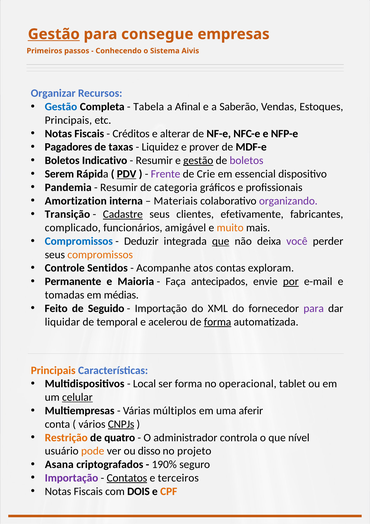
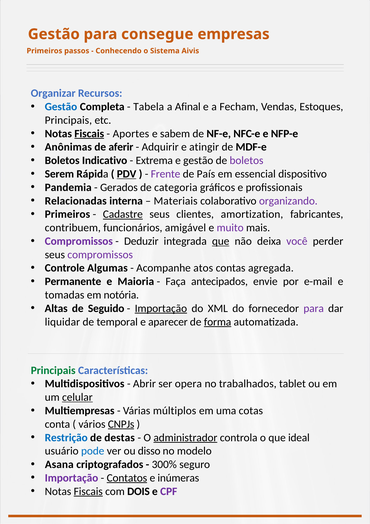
Gestão at (54, 34) underline: present -> none
Saberão: Saberão -> Fecham
Fiscais at (89, 133) underline: none -> present
Créditos: Créditos -> Aportes
alterar: alterar -> sabem
Pagadores: Pagadores -> Anônimas
taxas: taxas -> aferir
Liquidez: Liquidez -> Adquirir
prover: prover -> atingir
Resumir at (154, 160): Resumir -> Extrema
gestão at (198, 160) underline: present -> none
Crie: Crie -> País
Resumir at (119, 187): Resumir -> Gerados
Amortization: Amortization -> Relacionadas
Transição at (67, 214): Transição -> Primeiros
efetivamente: efetivamente -> amortization
complicado: complicado -> contribuem
muito colour: orange -> purple
Compromissos at (79, 241) colour: blue -> purple
compromissos at (100, 254) colour: orange -> purple
Sentidos: Sentidos -> Algumas
exploram: exploram -> agregada
por underline: present -> none
médias: médias -> notória
Feito: Feito -> Altas
Importação at (161, 308) underline: none -> present
acelerou: acelerou -> aparecer
Principais at (53, 370) colour: orange -> green
Local: Local -> Abrir
ser forma: forma -> opera
operacional: operacional -> trabalhados
aferir: aferir -> cotas
Restrição colour: orange -> blue
quatro: quatro -> destas
administrador underline: none -> present
nível: nível -> ideal
pode colour: orange -> blue
projeto: projeto -> modelo
190%: 190% -> 300%
terceiros: terceiros -> inúmeras
Fiscais at (88, 491) underline: none -> present
CPF colour: orange -> purple
